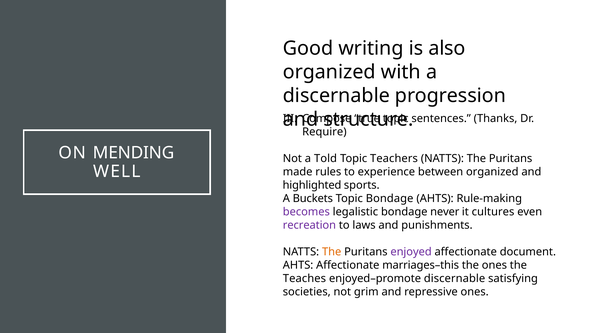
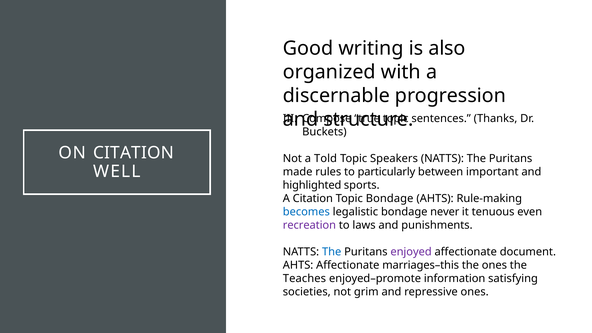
Require: Require -> Buckets
ON MENDING: MENDING -> CITATION
Teachers: Teachers -> Speakers
experience: experience -> particularly
between organized: organized -> important
A Buckets: Buckets -> Citation
becomes colour: purple -> blue
cultures: cultures -> tenuous
The at (332, 252) colour: orange -> blue
enjoyed–promote discernable: discernable -> information
